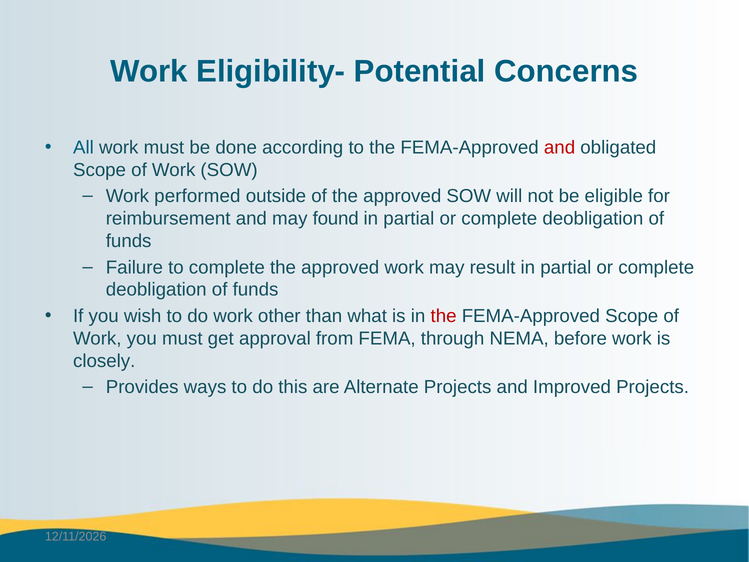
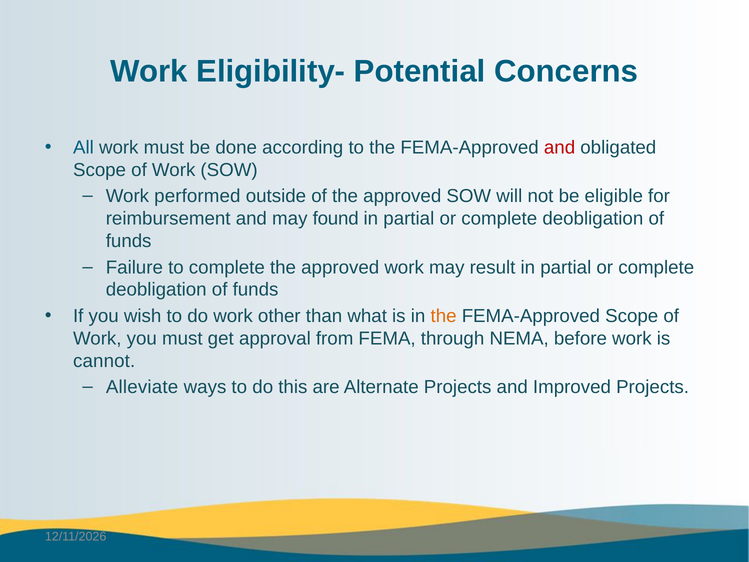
the at (444, 316) colour: red -> orange
closely: closely -> cannot
Provides: Provides -> Alleviate
